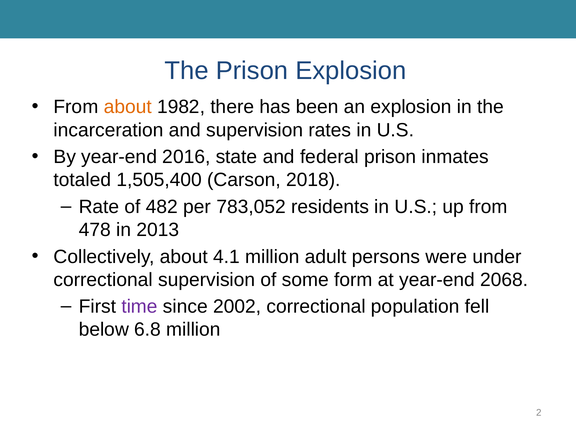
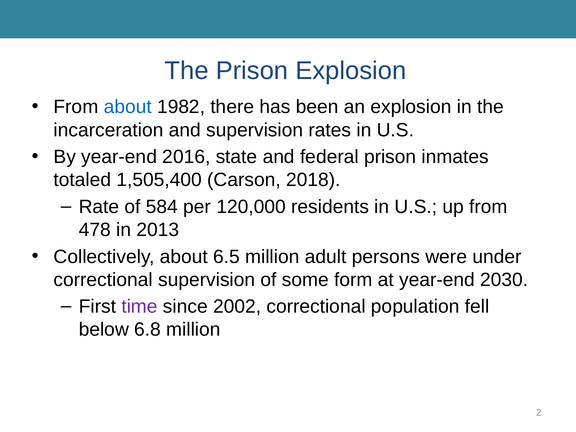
about at (128, 107) colour: orange -> blue
482: 482 -> 584
783,052: 783,052 -> 120,000
4.1: 4.1 -> 6.5
2068: 2068 -> 2030
